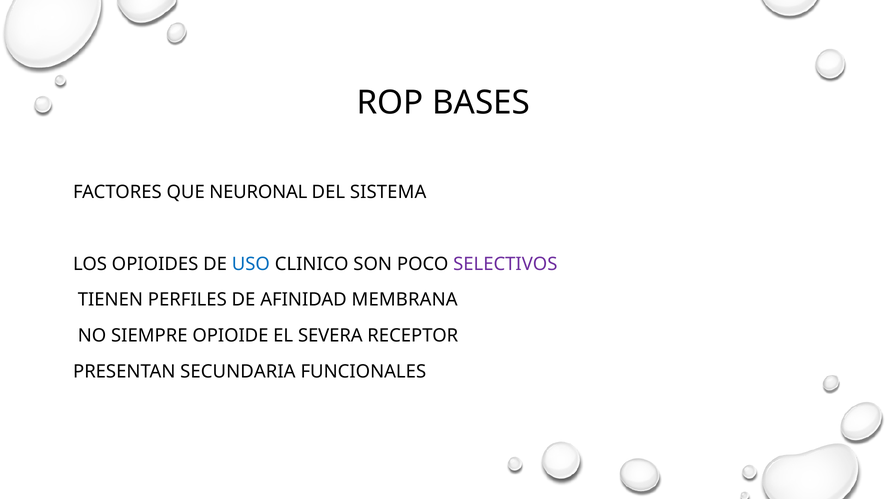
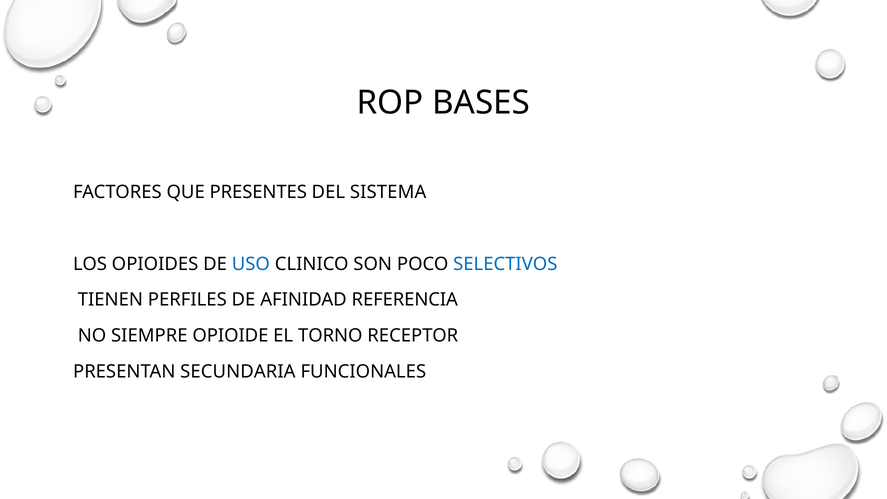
NEURONAL: NEURONAL -> PRESENTES
SELECTIVOS colour: purple -> blue
MEMBRANA: MEMBRANA -> REFERENCIA
SEVERA: SEVERA -> TORNO
